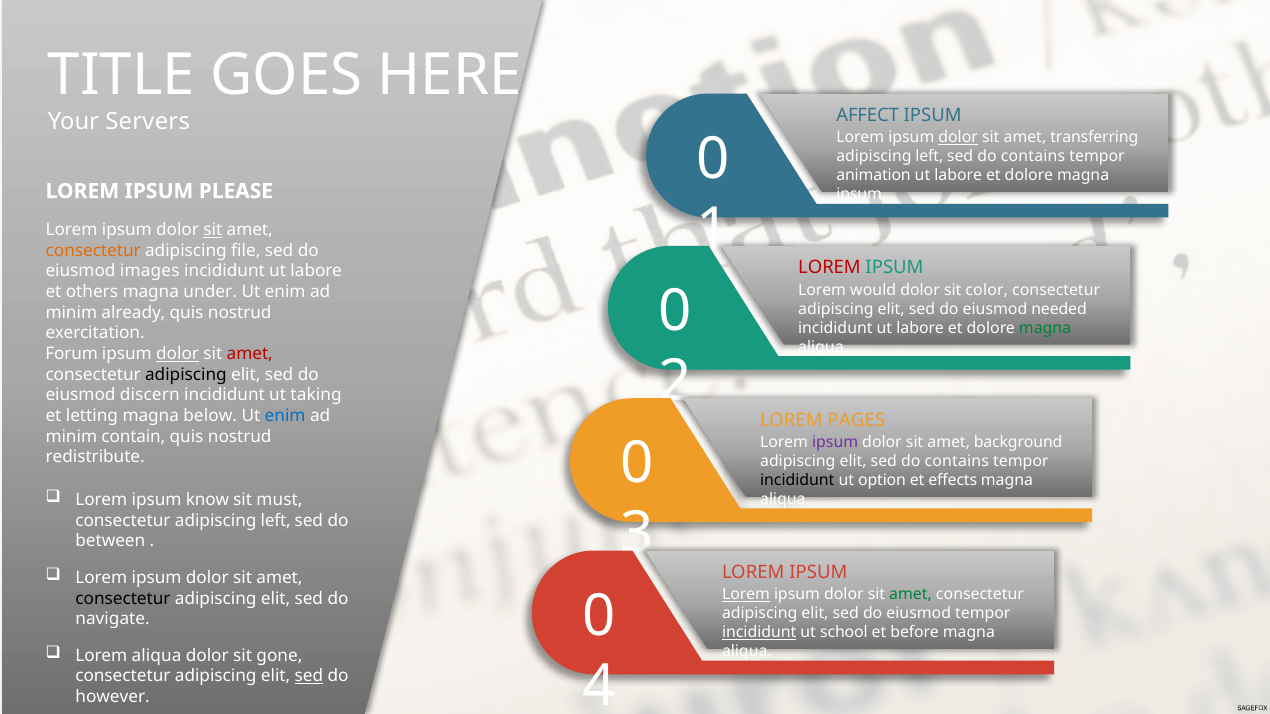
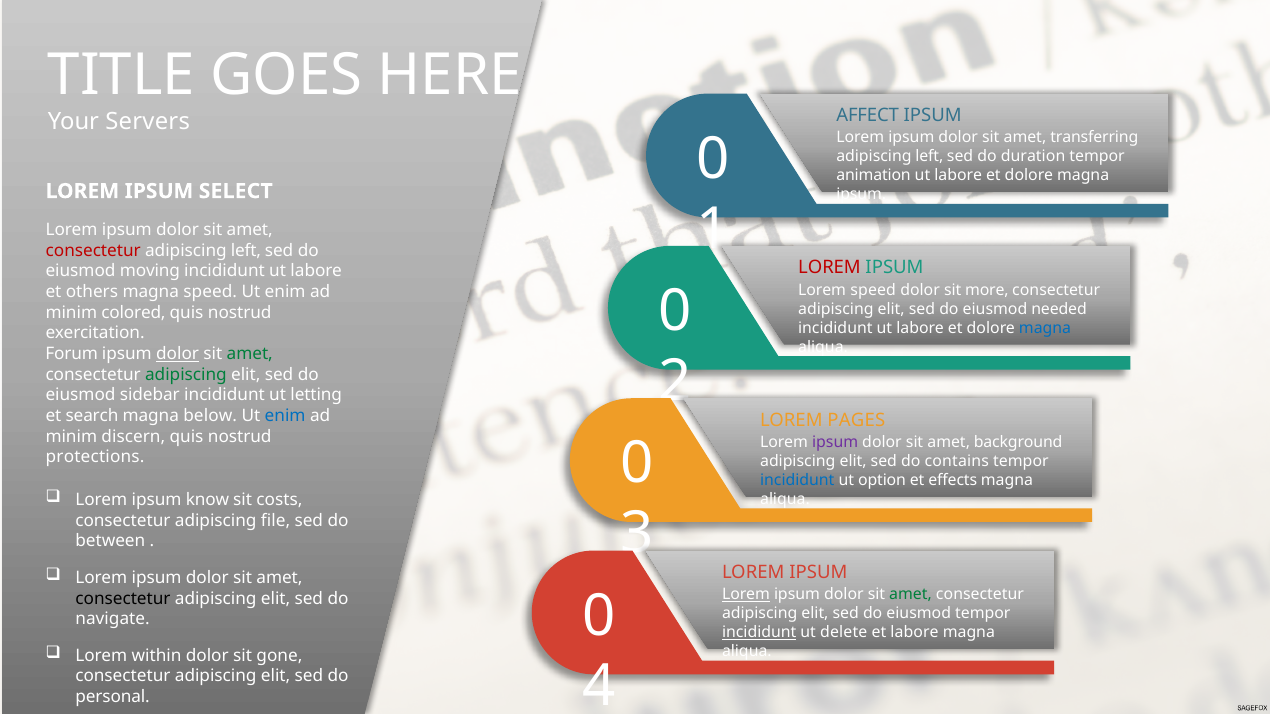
dolor at (958, 138) underline: present -> none
contains at (1033, 157): contains -> duration
PLEASE: PLEASE -> SELECT
sit at (213, 230) underline: present -> none
consectetur at (93, 251) colour: orange -> red
file at (246, 251): file -> left
images: images -> moving
Lorem would: would -> speed
color: color -> more
magna under: under -> speed
already: already -> colored
magna at (1045, 328) colour: green -> blue
amet at (250, 354) colour: red -> green
adipiscing at (186, 375) colour: black -> green
discern: discern -> sidebar
taking: taking -> letting
letting: letting -> search
contain: contain -> discern
redistribute: redistribute -> protections
incididunt at (797, 481) colour: black -> blue
must: must -> costs
consectetur adipiscing left: left -> file
school: school -> delete
et before: before -> labore
Lorem aliqua: aliqua -> within
sed at (309, 677) underline: present -> none
however: however -> personal
